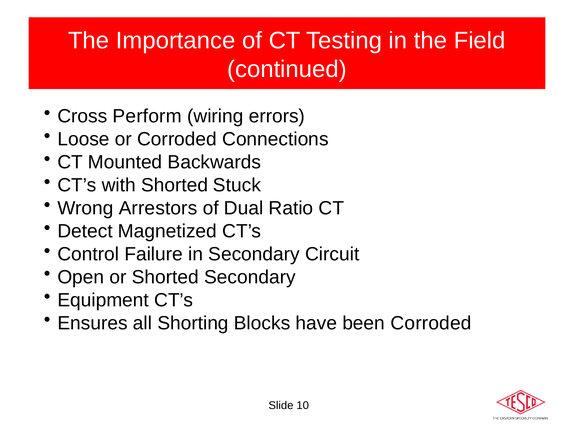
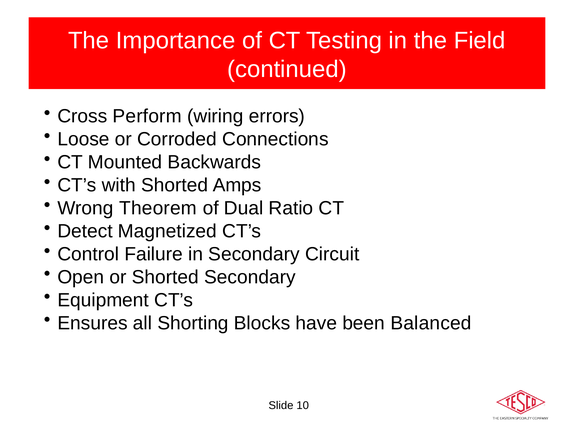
Stuck: Stuck -> Amps
Arrestors: Arrestors -> Theorem
been Corroded: Corroded -> Balanced
